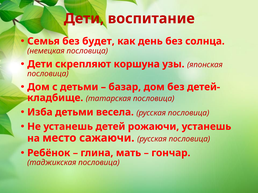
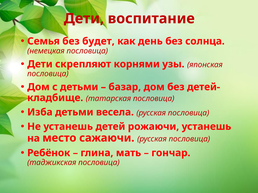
коршуна: коршуна -> корнями
